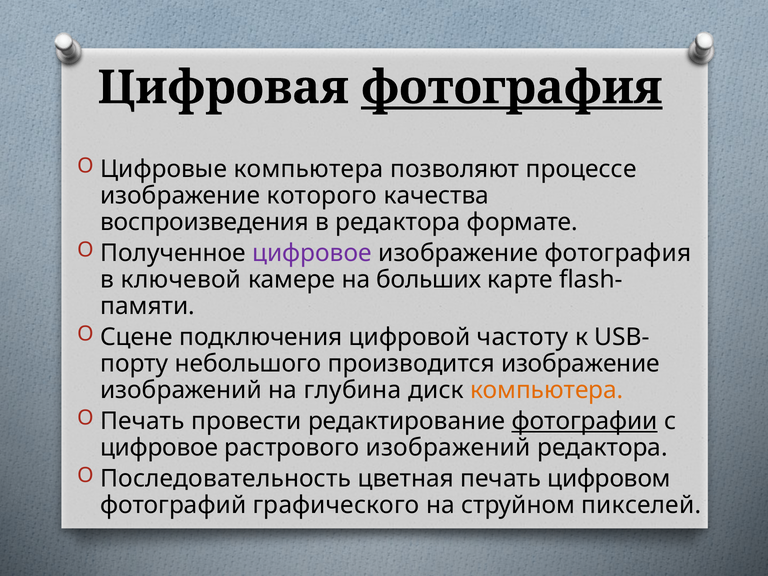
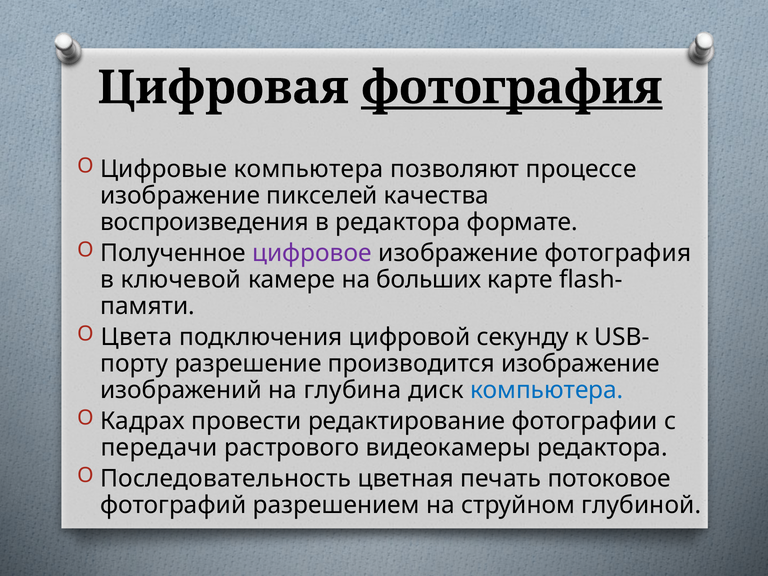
которого: которого -> пикселей
Сцене: Сцене -> Цвета
частоту: частоту -> секунду
небольшого: небольшого -> разрешение
компьютера at (547, 390) colour: orange -> blue
Печать at (142, 421): Печать -> Кадрах
фотографии underline: present -> none
цифровое at (159, 448): цифровое -> передачи
растрового изображений: изображений -> видеокамеры
цифровом: цифровом -> потоковое
графического: графического -> разрешением
пикселей: пикселей -> глубиной
